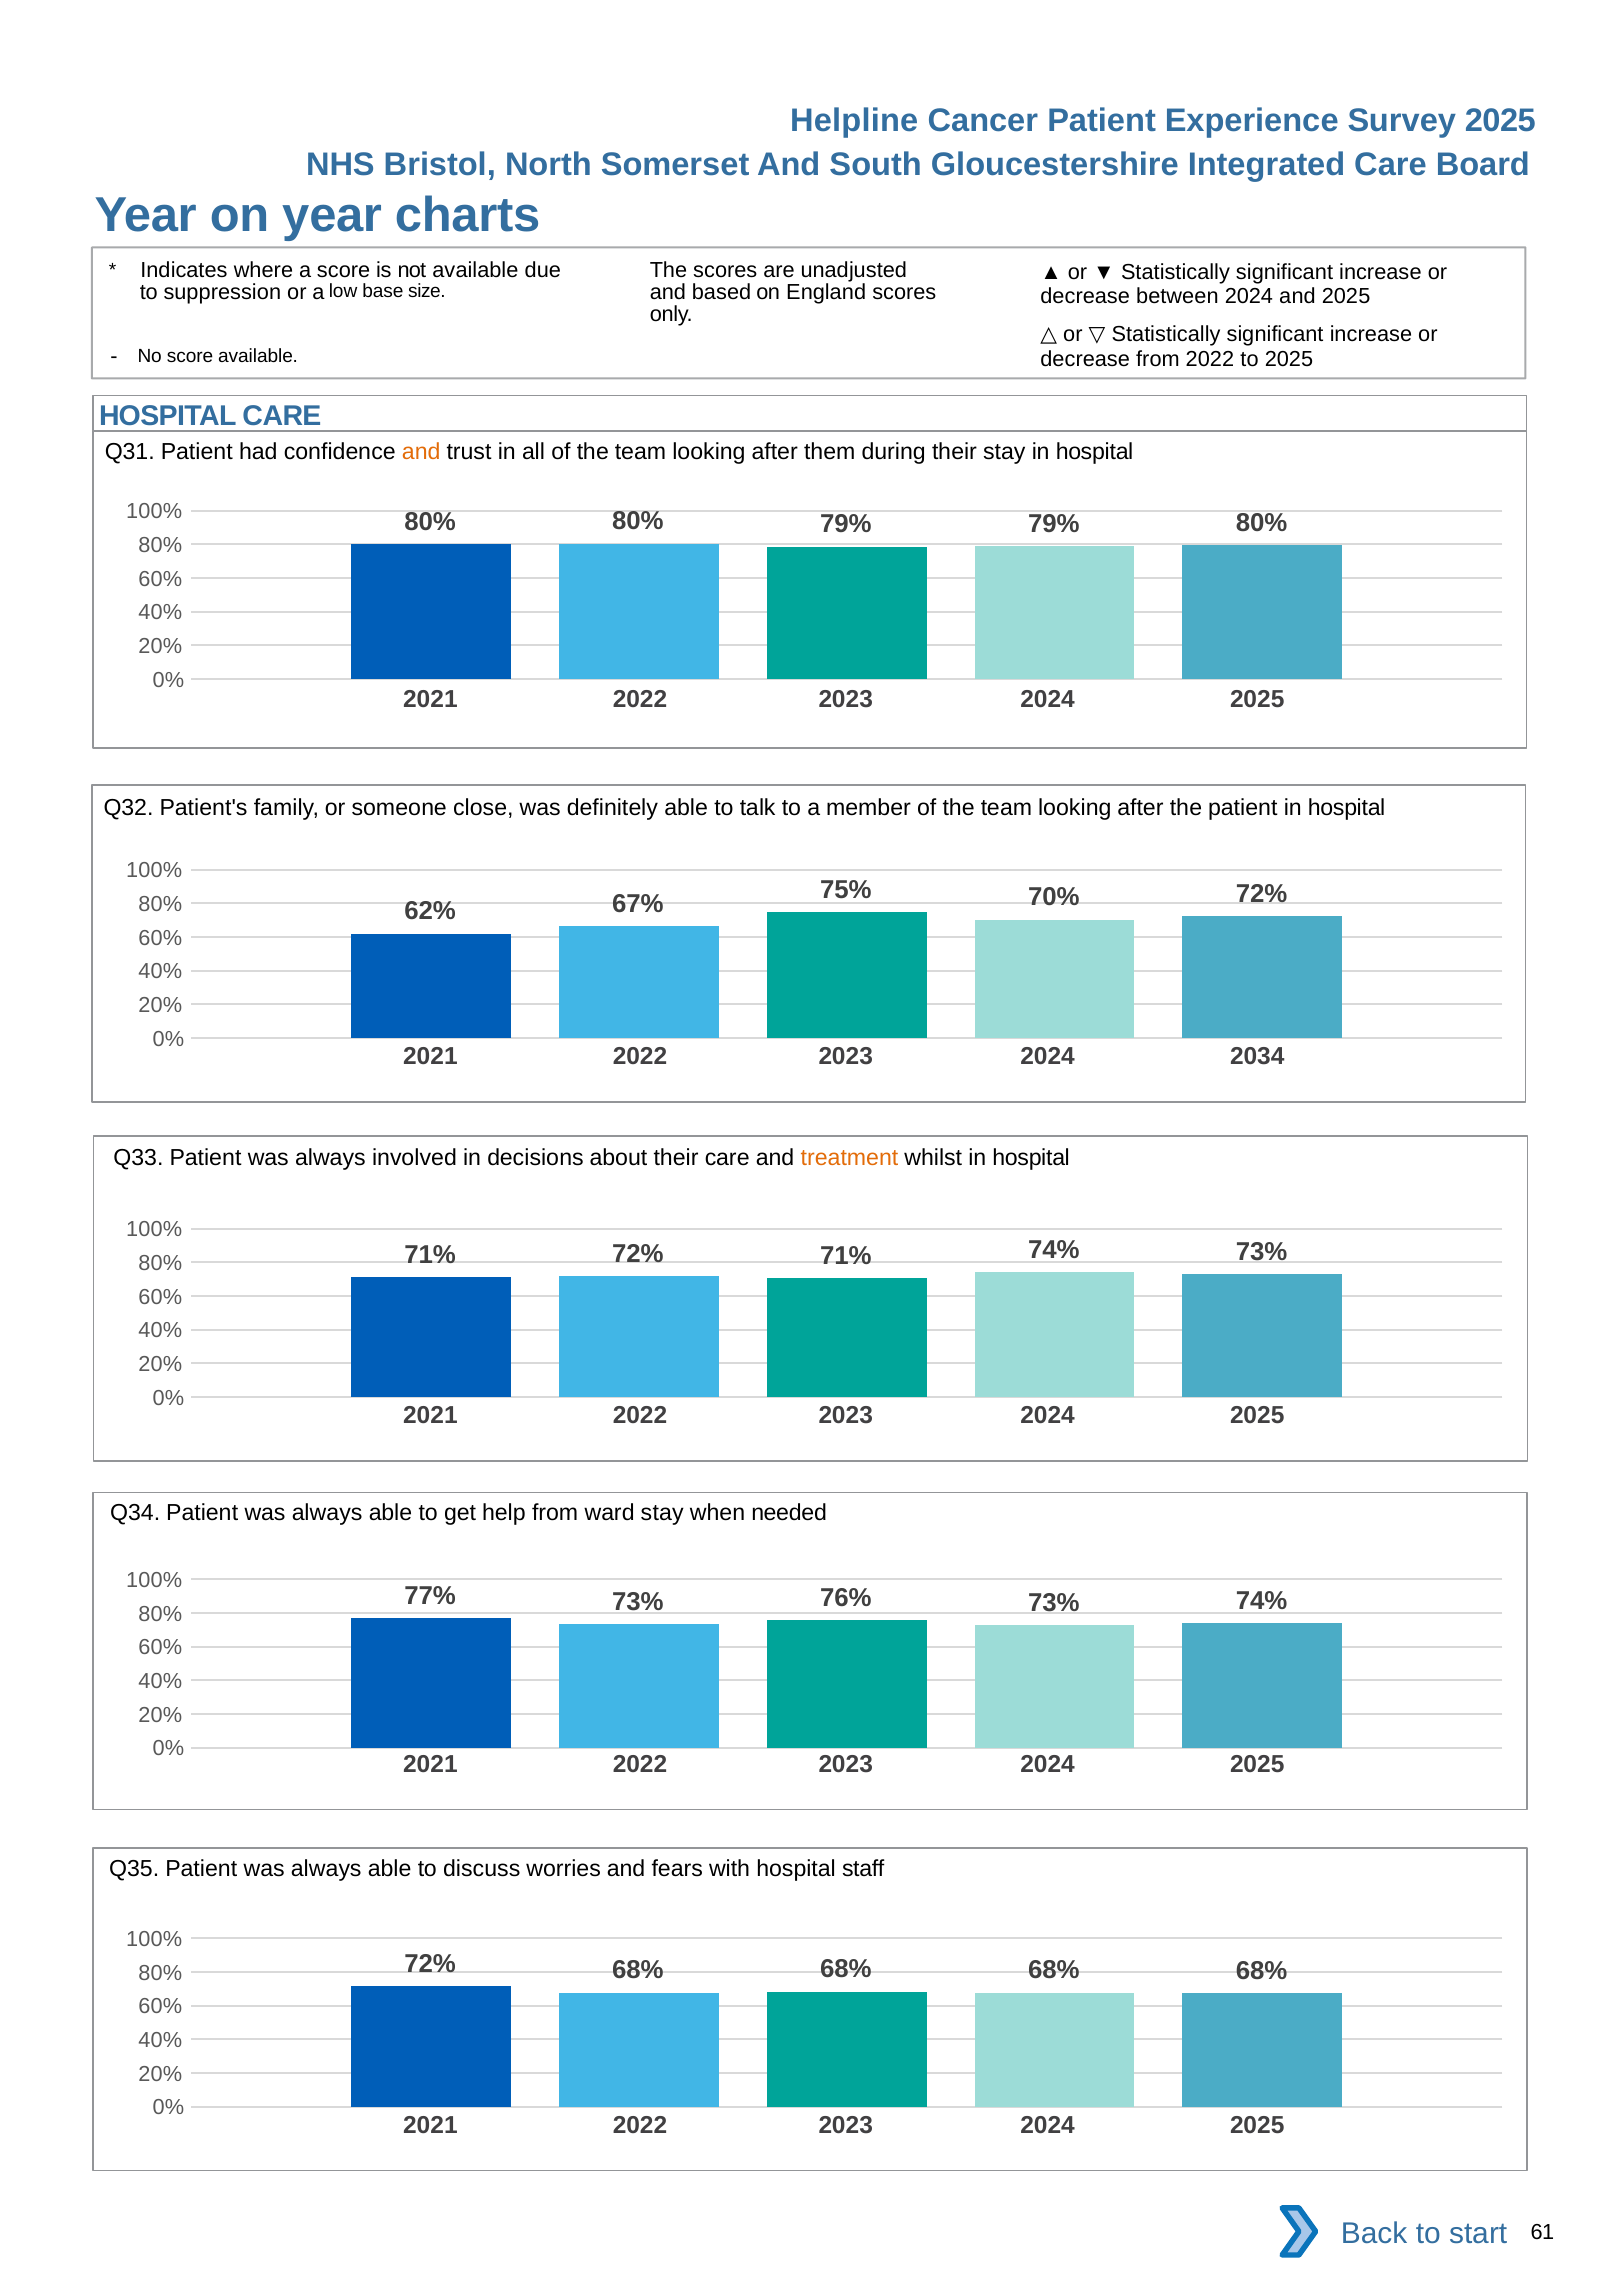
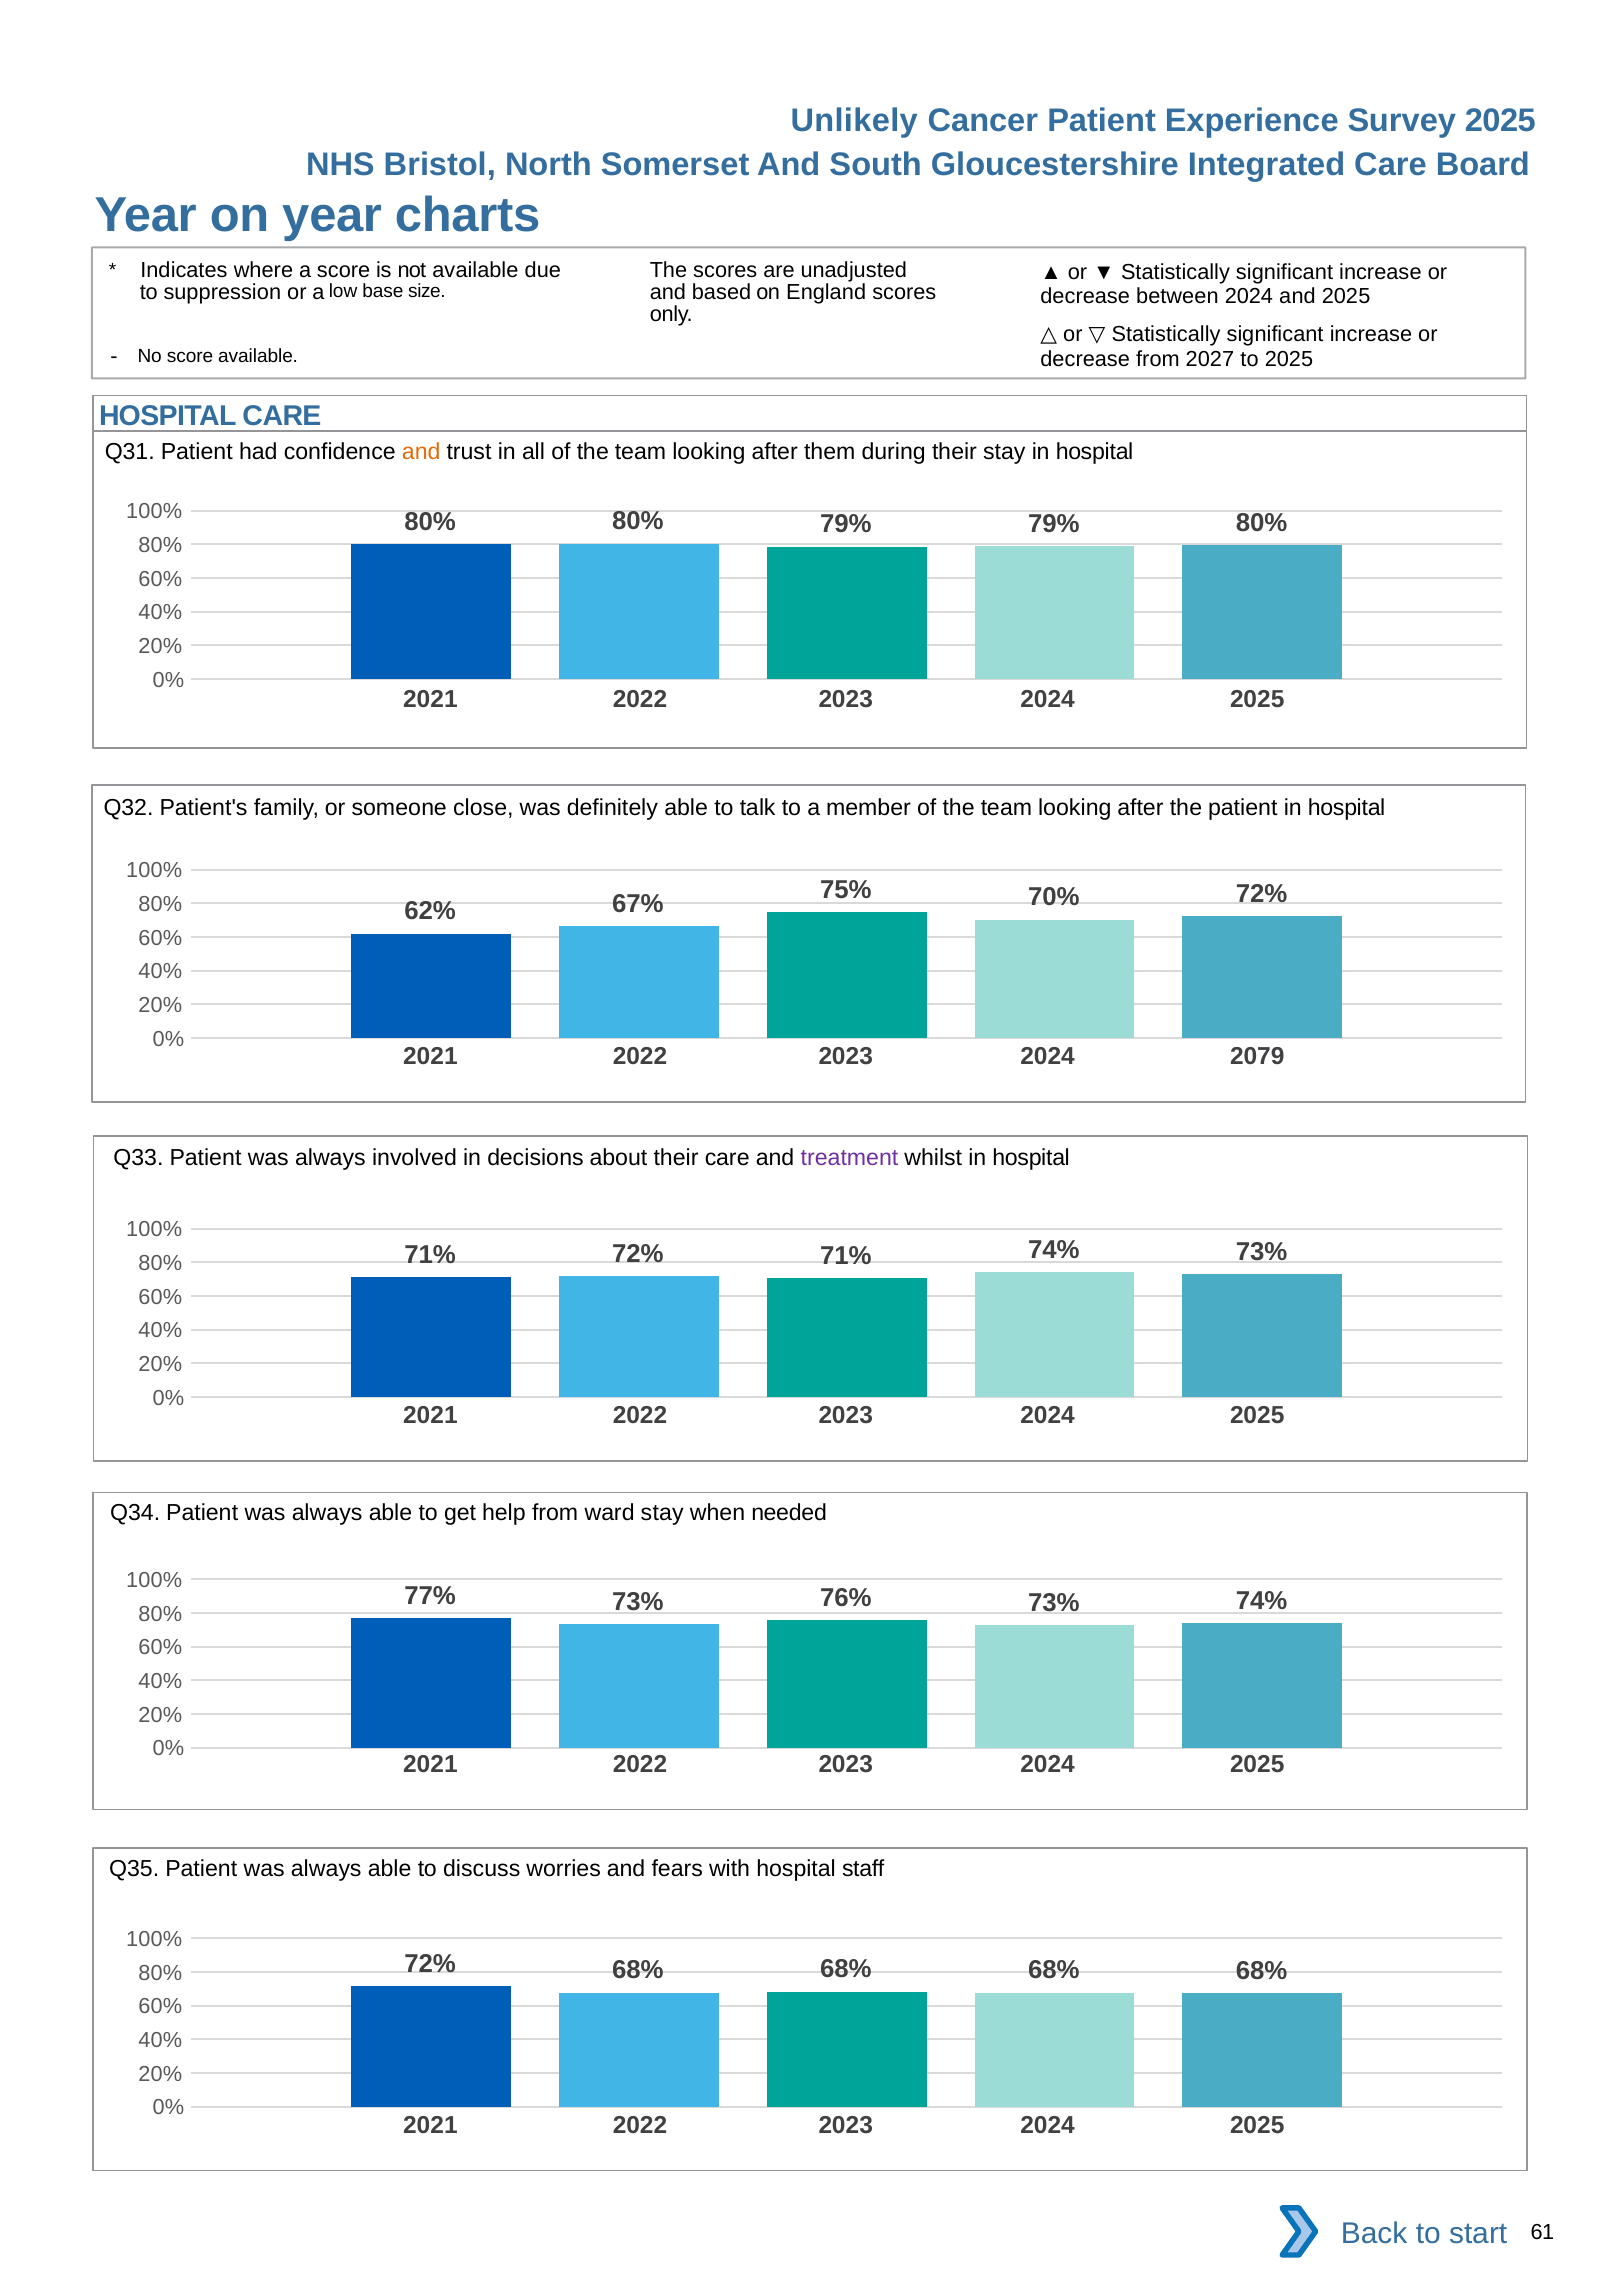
Helpline: Helpline -> Unlikely
from 2022: 2022 -> 2027
2034: 2034 -> 2079
treatment colour: orange -> purple
